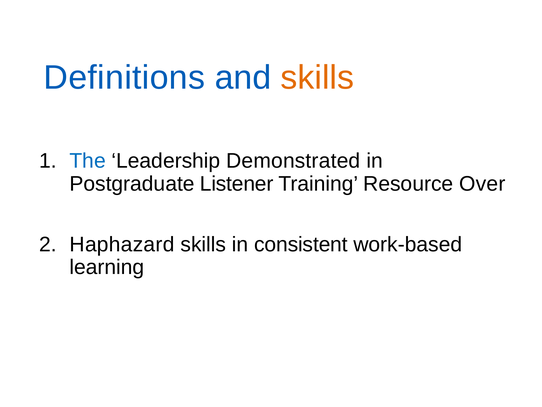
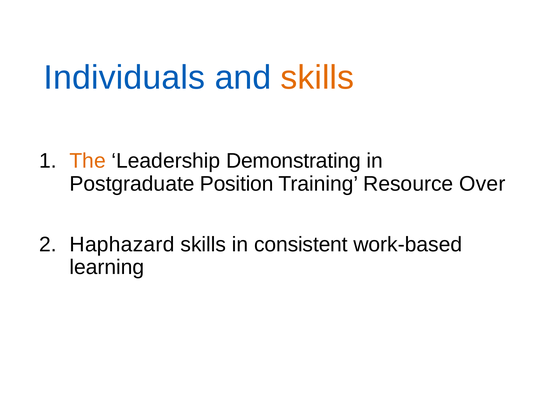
Definitions: Definitions -> Individuals
The colour: blue -> orange
Demonstrated: Demonstrated -> Demonstrating
Listener: Listener -> Position
